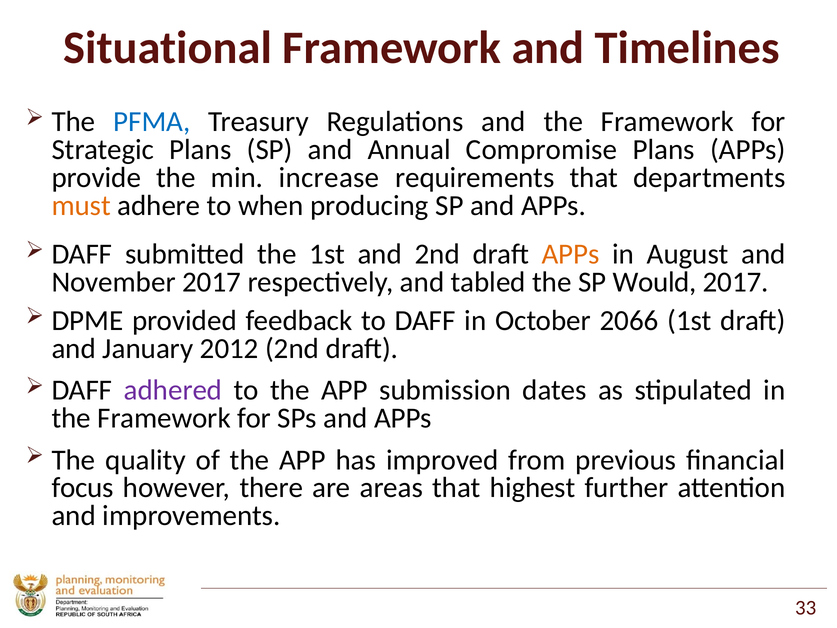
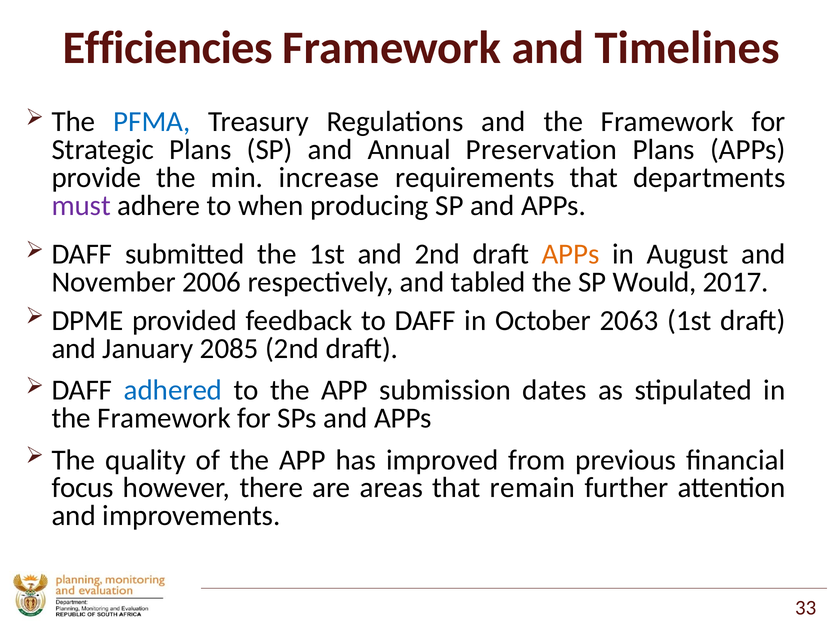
Situational: Situational -> Efficiencies
Compromise: Compromise -> Preservation
must colour: orange -> purple
November 2017: 2017 -> 2006
2066: 2066 -> 2063
2012: 2012 -> 2085
adhered colour: purple -> blue
highest: highest -> remain
